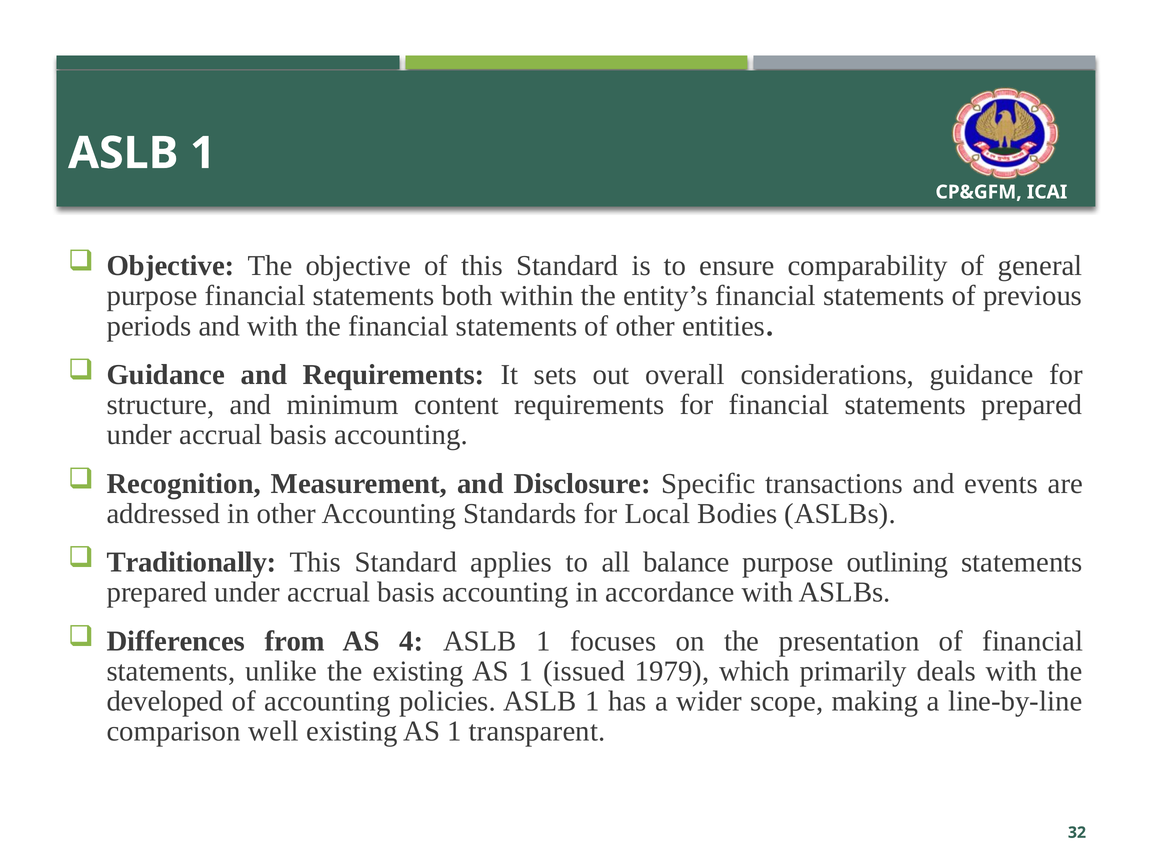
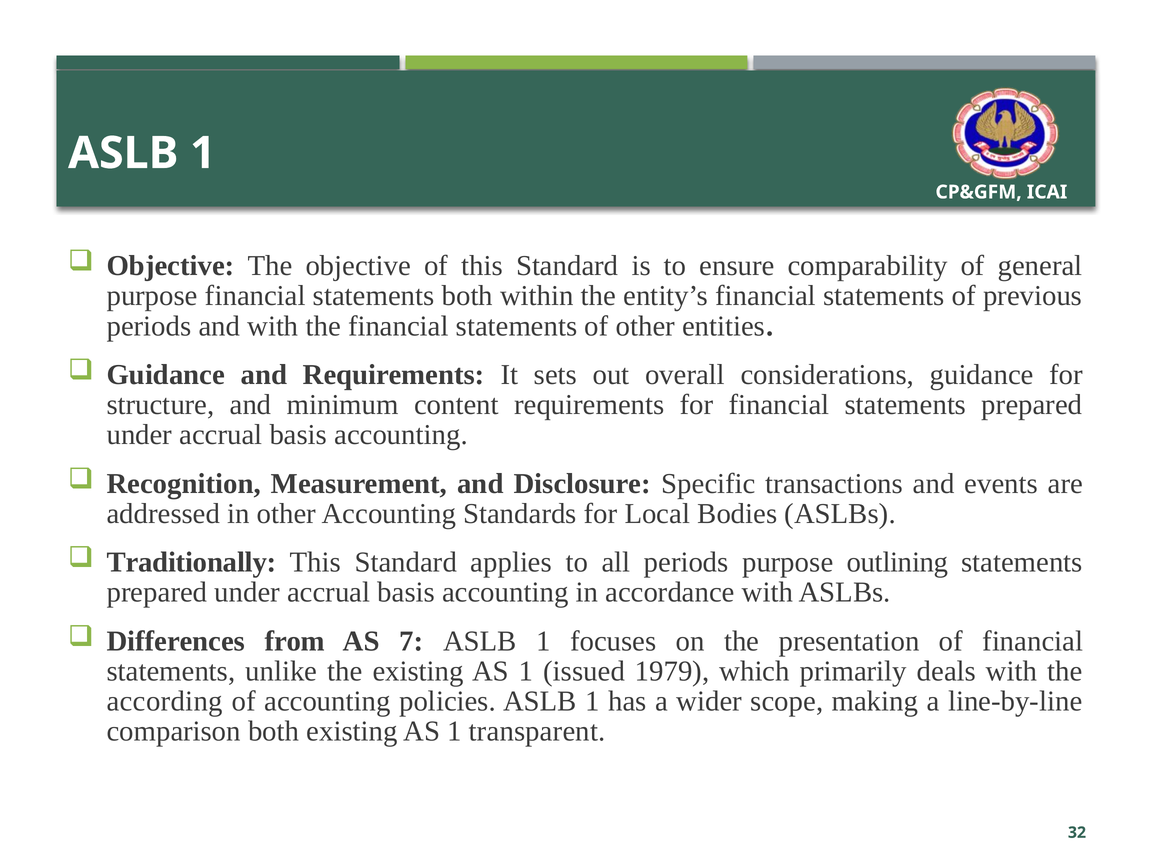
all balance: balance -> periods
4: 4 -> 7
developed: developed -> according
comparison well: well -> both
